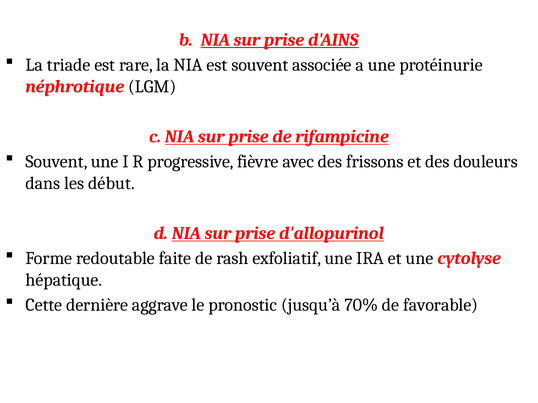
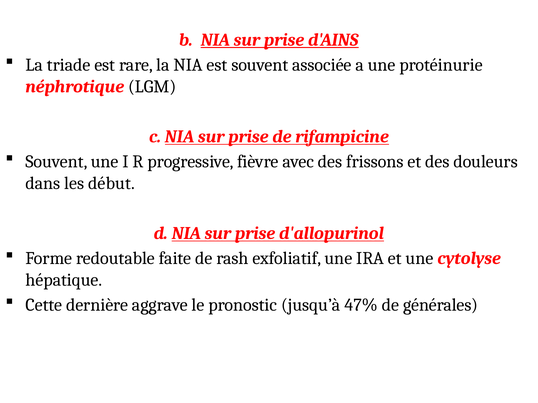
70%: 70% -> 47%
favorable: favorable -> générales
